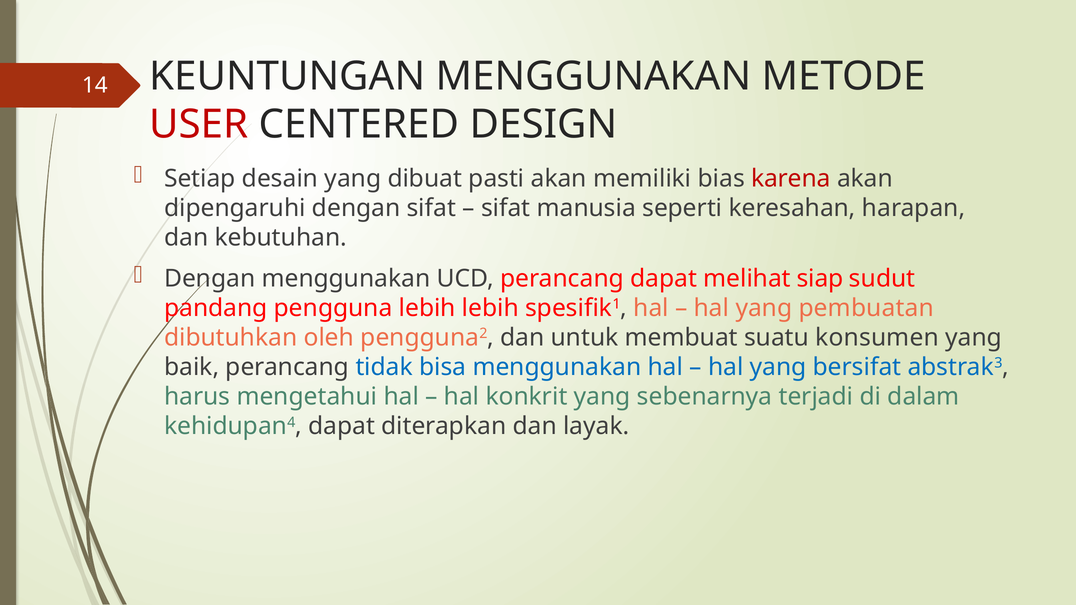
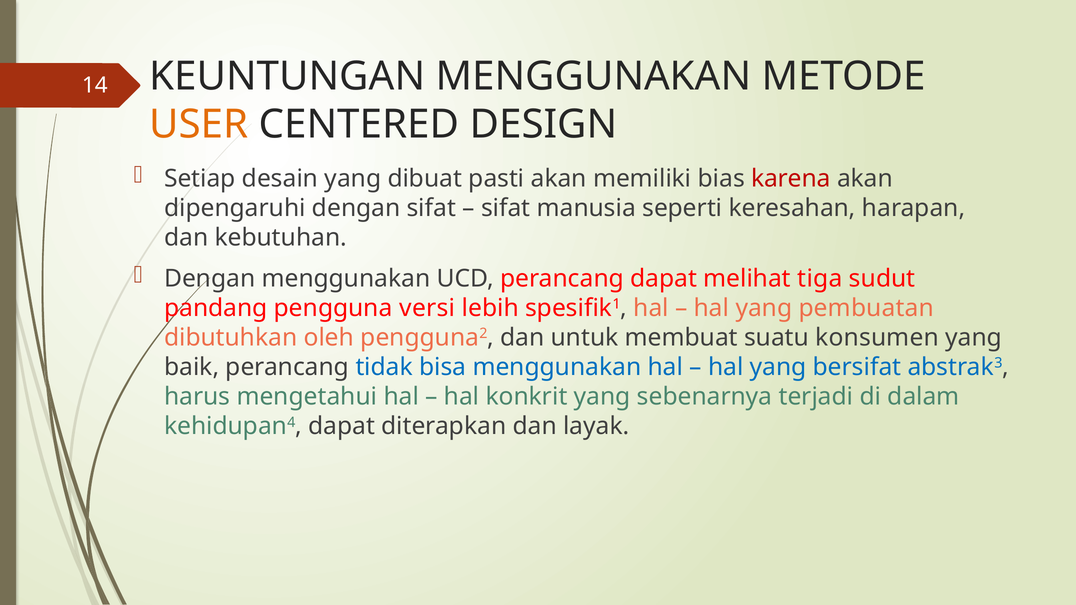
USER colour: red -> orange
siap: siap -> tiga
pengguna lebih: lebih -> versi
